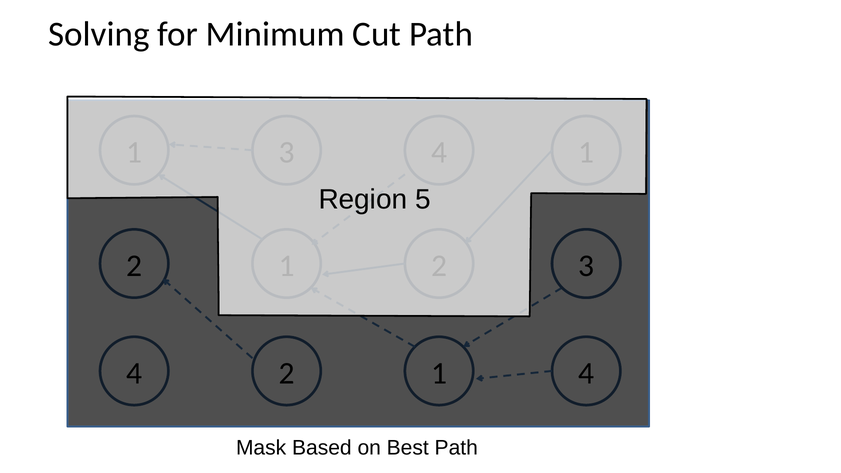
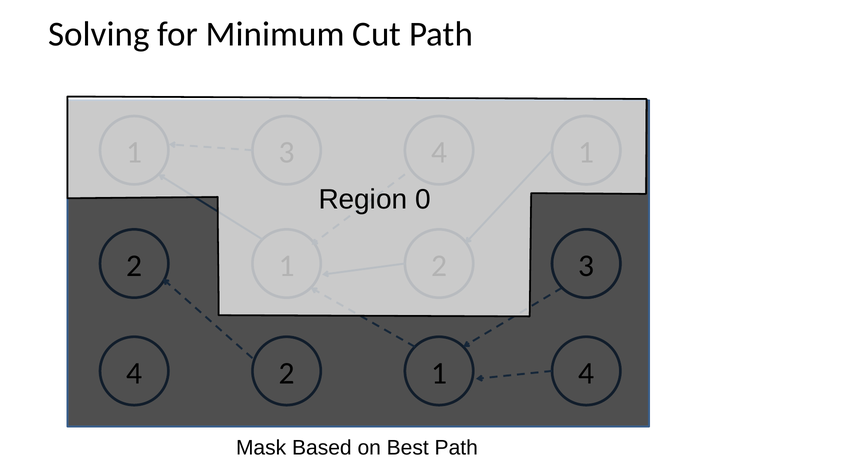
5: 5 -> 0
